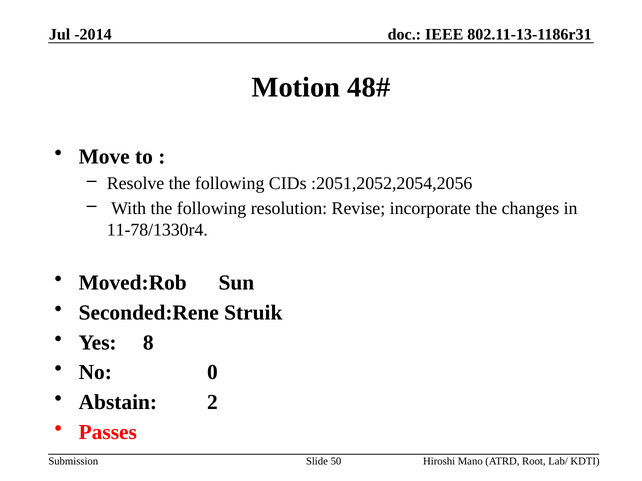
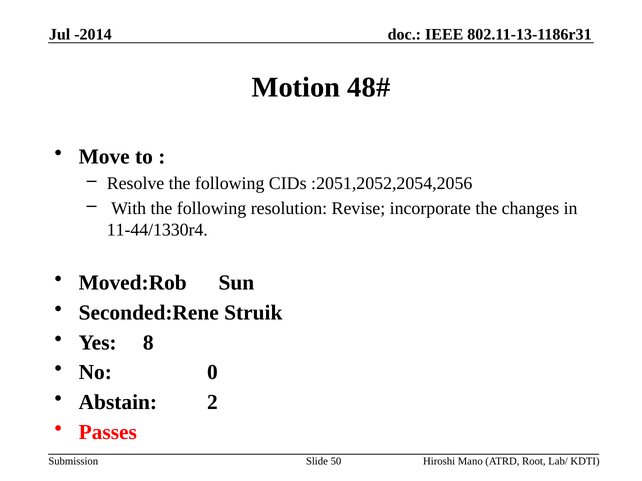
11-78/1330r4: 11-78/1330r4 -> 11-44/1330r4
